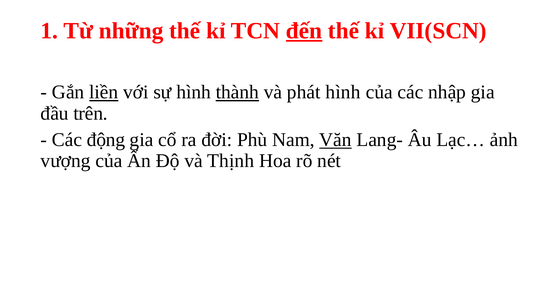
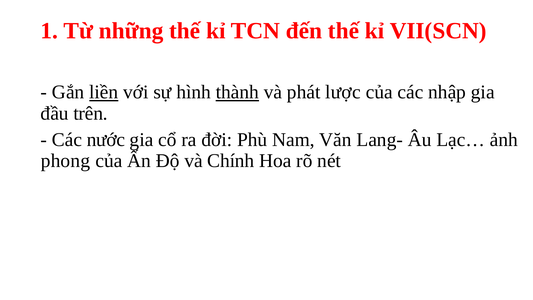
đến underline: present -> none
phát hình: hình -> lược
động: động -> nước
Văn underline: present -> none
vượng: vượng -> phong
Thịnh: Thịnh -> Chính
